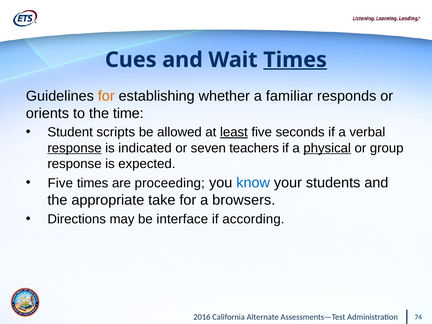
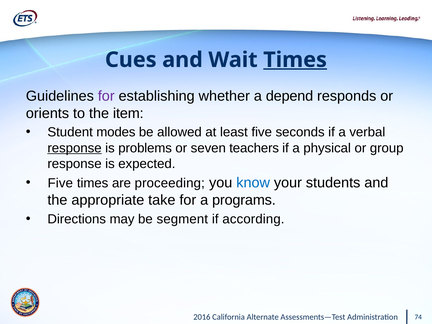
for at (106, 96) colour: orange -> purple
familiar: familiar -> depend
time: time -> item
scripts: scripts -> modes
least underline: present -> none
indicated: indicated -> problems
physical underline: present -> none
browsers: browsers -> programs
interface: interface -> segment
